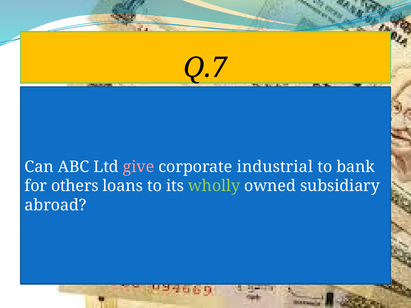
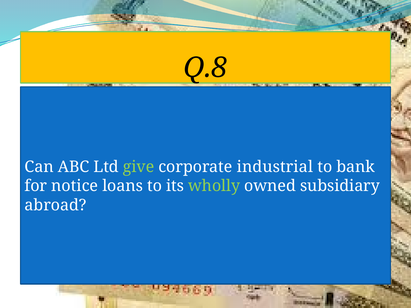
Q.7: Q.7 -> Q.8
give colour: pink -> light green
others: others -> notice
